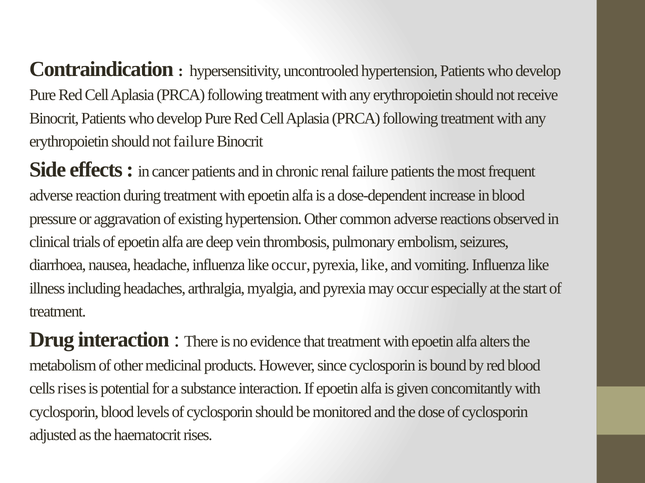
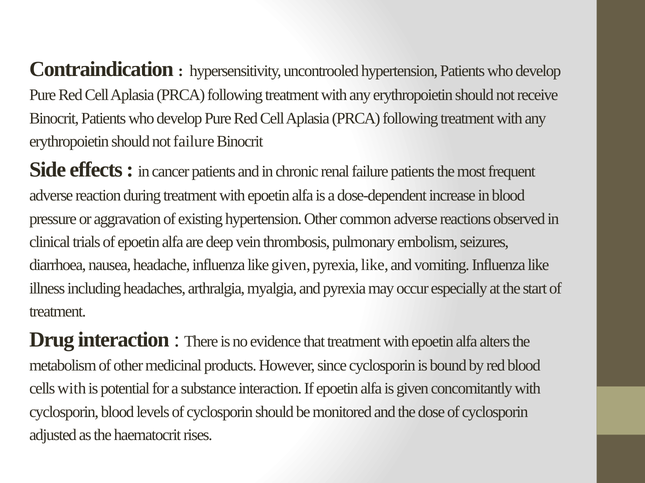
like occur: occur -> given
cells rises: rises -> with
